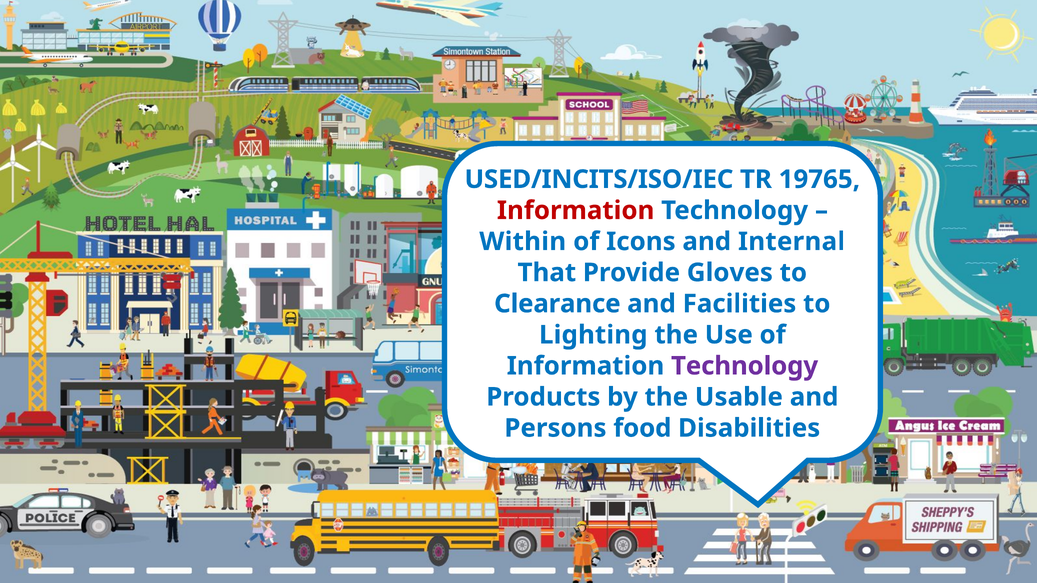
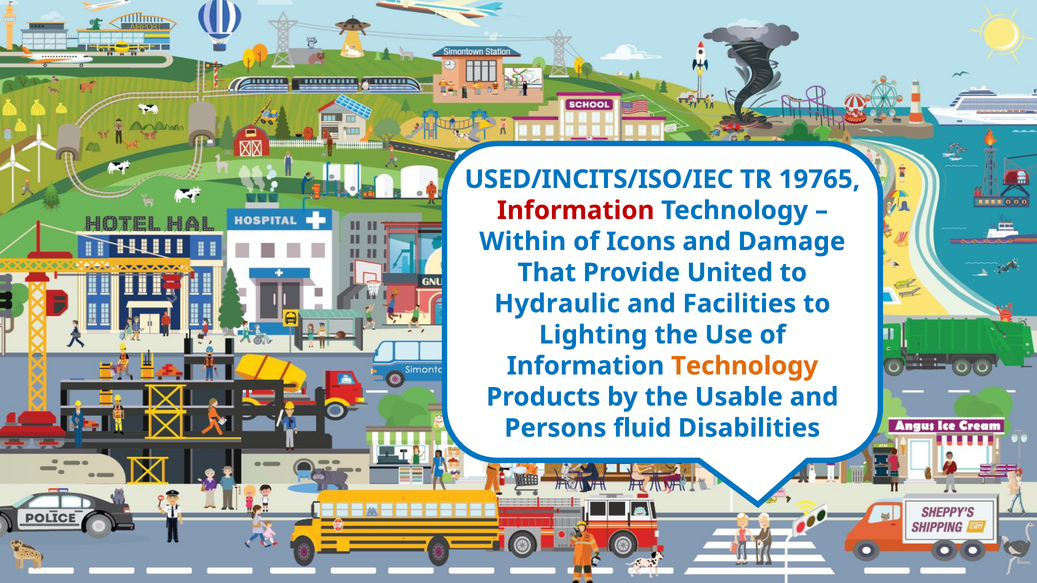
Internal: Internal -> Damage
Gloves: Gloves -> United
Clearance: Clearance -> Hydraulic
Technology at (745, 366) colour: purple -> orange
food: food -> fluid
